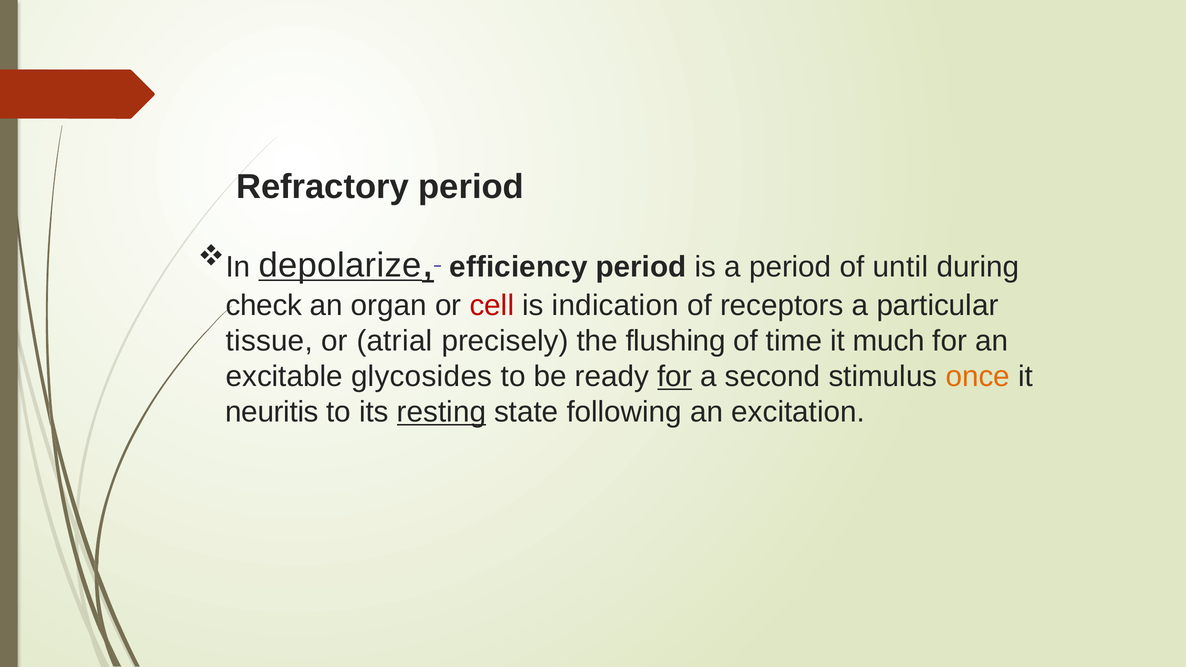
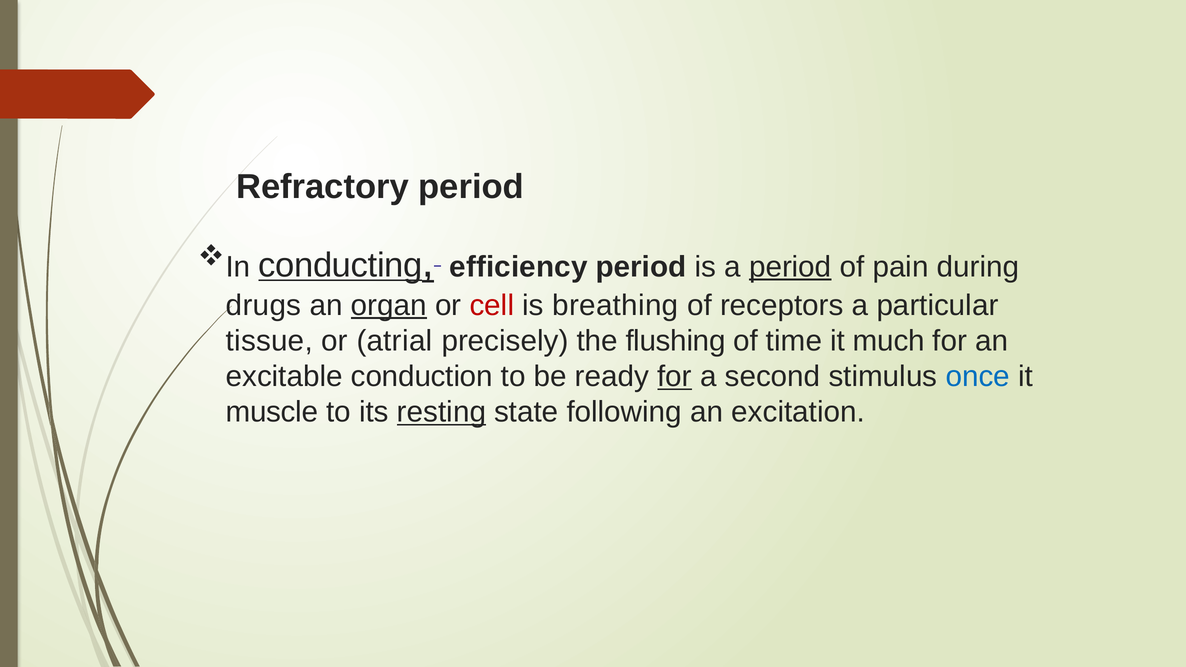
depolarize: depolarize -> conducting
period at (790, 267) underline: none -> present
until: until -> pain
check: check -> drugs
organ underline: none -> present
indication: indication -> breathing
glycosides: glycosides -> conduction
once colour: orange -> blue
neuritis: neuritis -> muscle
